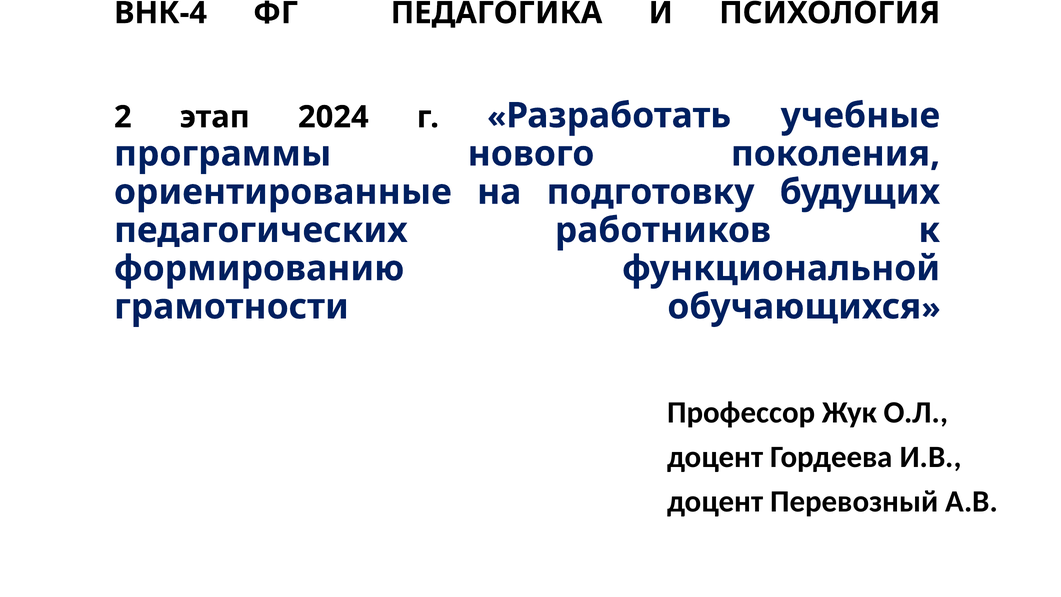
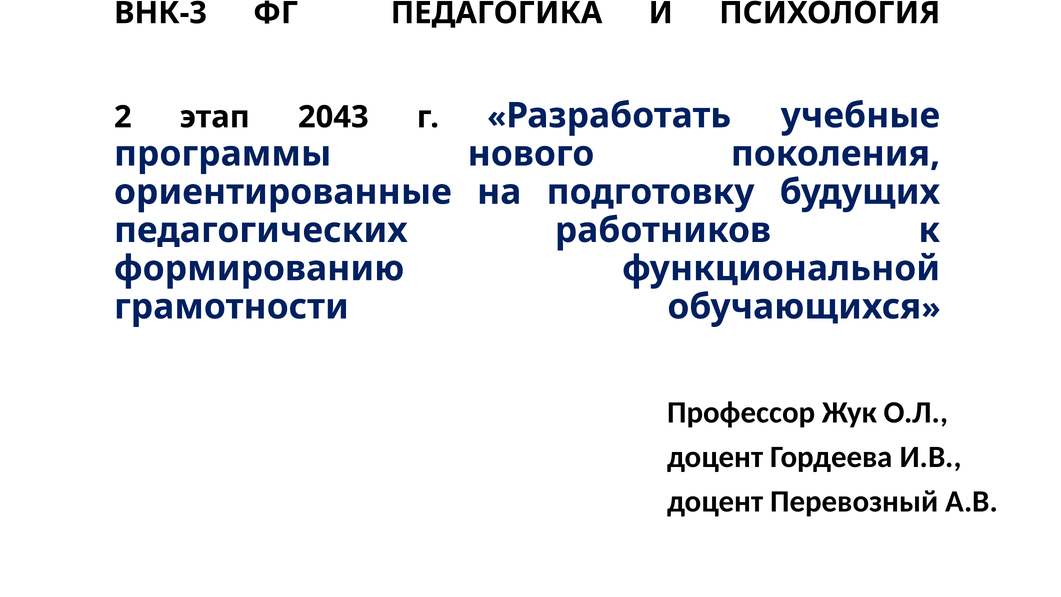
ВНК-4: ВНК-4 -> ВНК-3
2024: 2024 -> 2043
